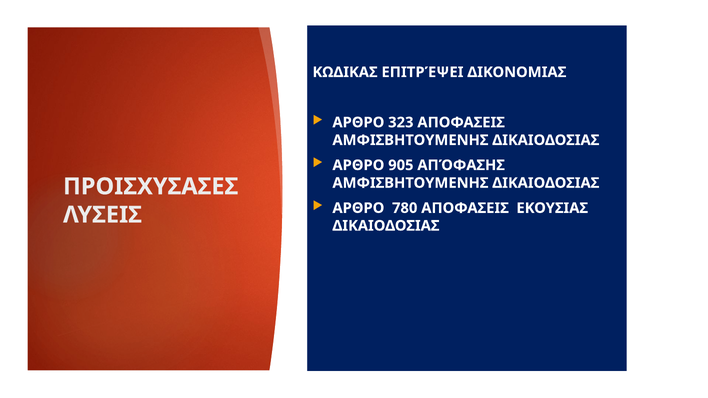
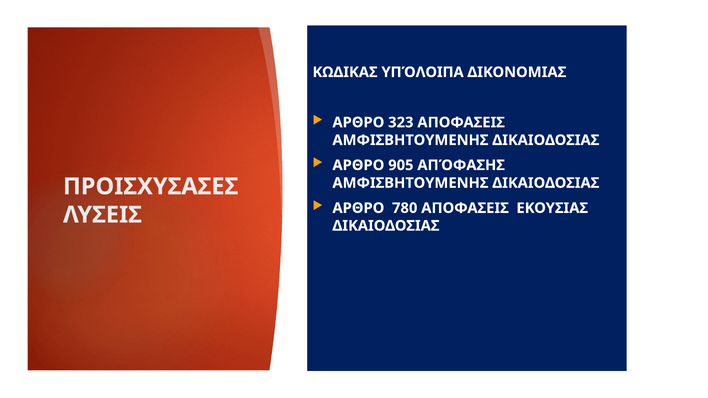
ΕΠΙΤΡΈΨΕΙ: ΕΠΙΤΡΈΨΕΙ -> ΥΠΌΛΟΙΠΑ
